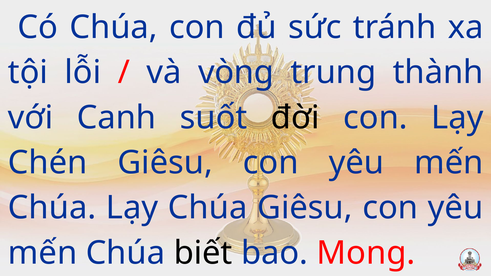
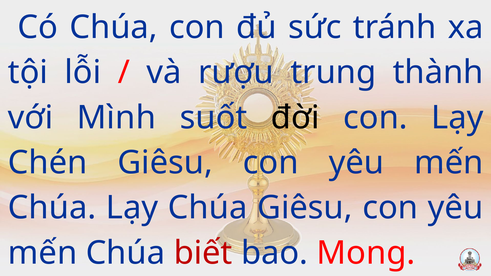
vòng: vòng -> rượu
Canh: Canh -> Mình
biết colour: black -> red
